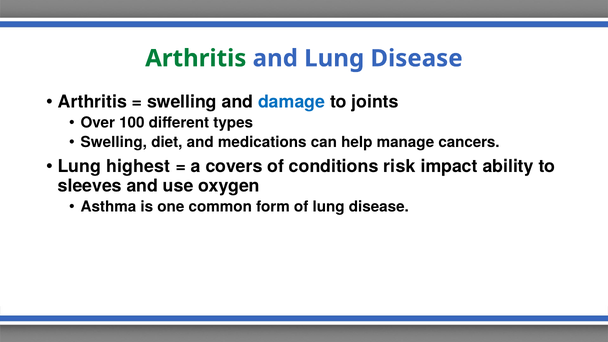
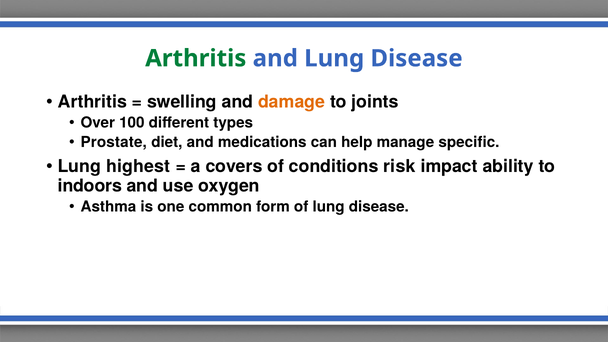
damage colour: blue -> orange
Swelling at (114, 142): Swelling -> Prostate
cancers: cancers -> specific
sleeves: sleeves -> indoors
